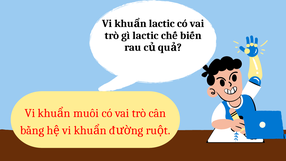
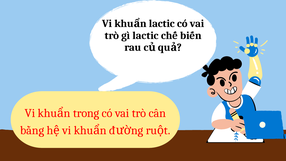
muối: muối -> trong
